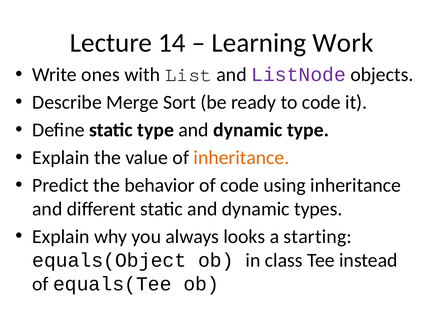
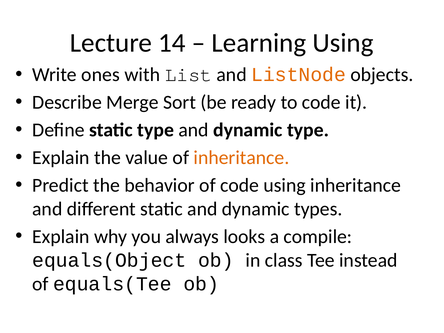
Learning Work: Work -> Using
ListNode colour: purple -> orange
starting: starting -> compile
